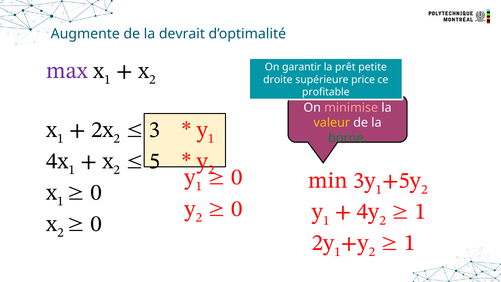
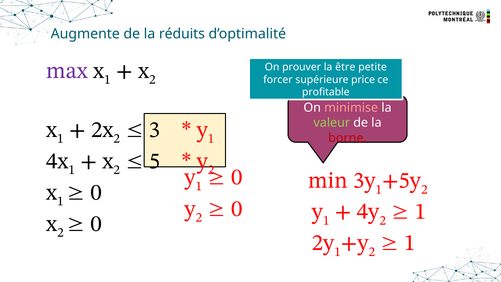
devrait: devrait -> réduits
garantir: garantir -> prouver
prêt: prêt -> être
droite: droite -> forcer
valeur colour: yellow -> light green
borne colour: green -> red
